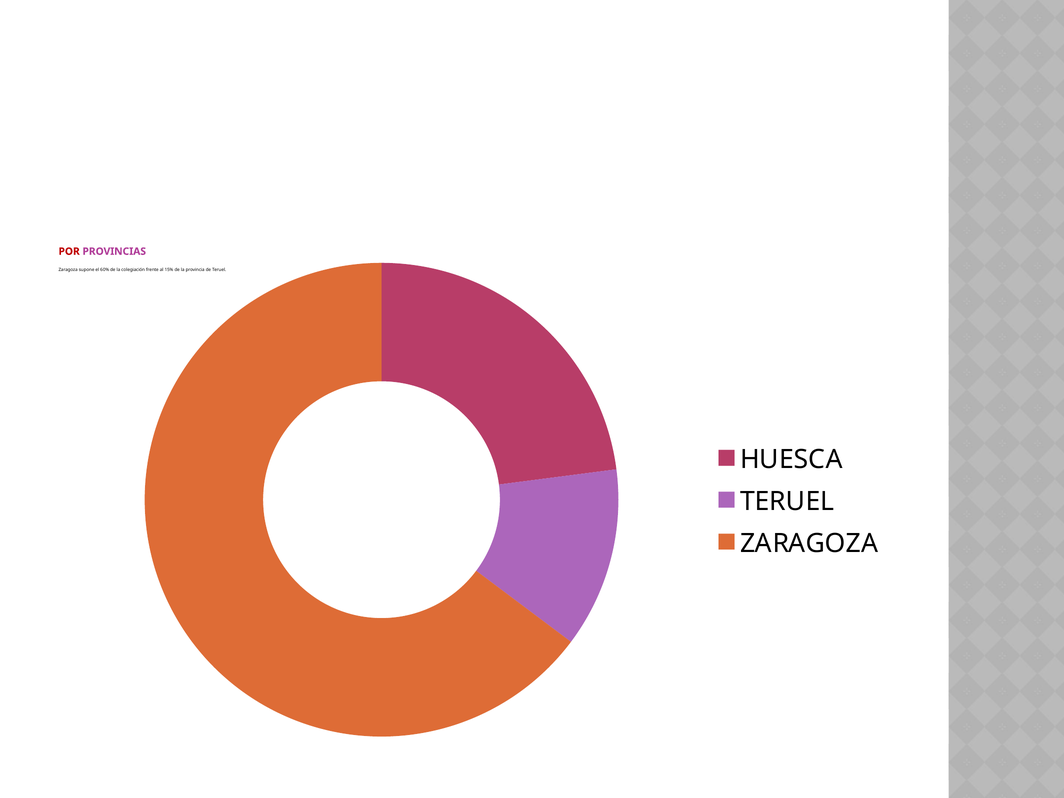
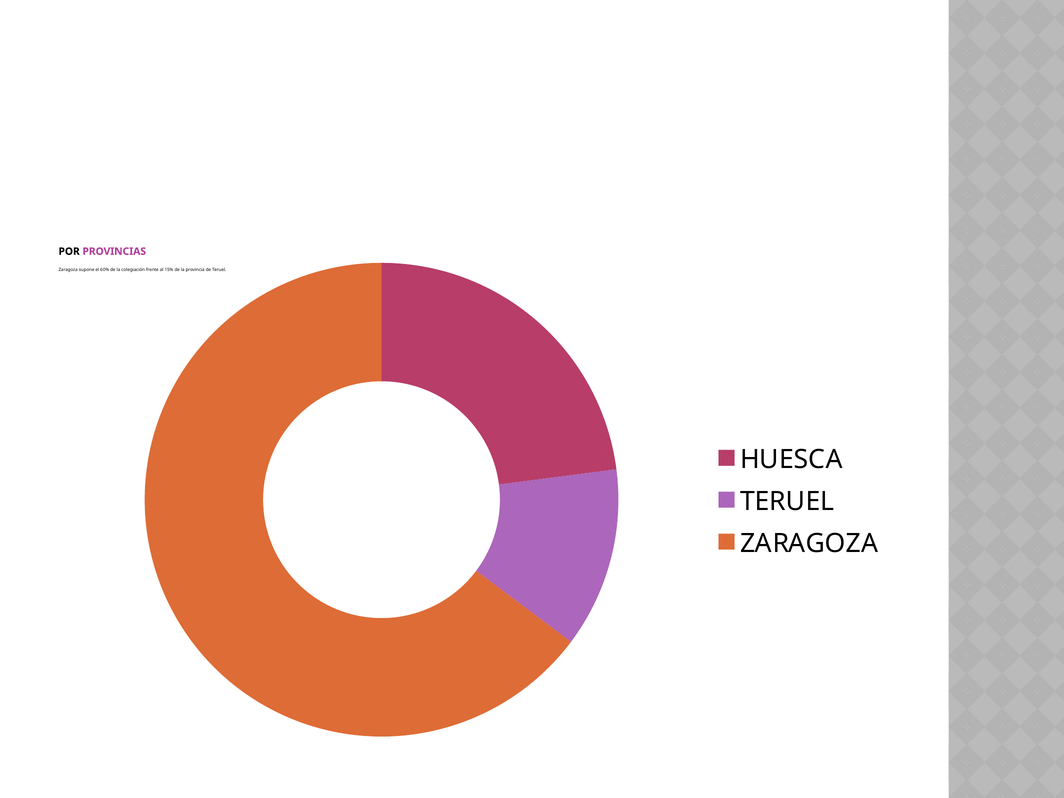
POR colour: red -> black
